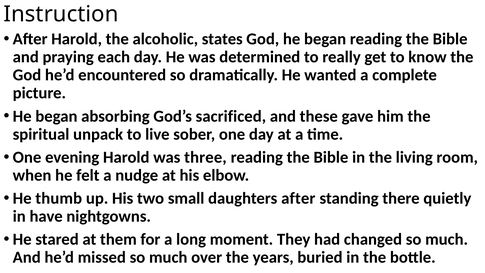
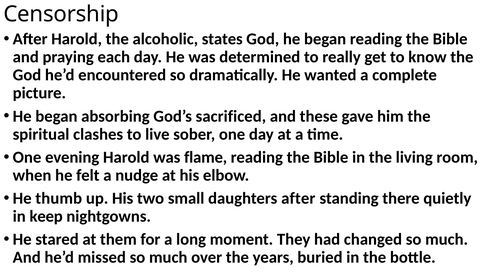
Instruction: Instruction -> Censorship
unpack: unpack -> clashes
three: three -> flame
have: have -> keep
